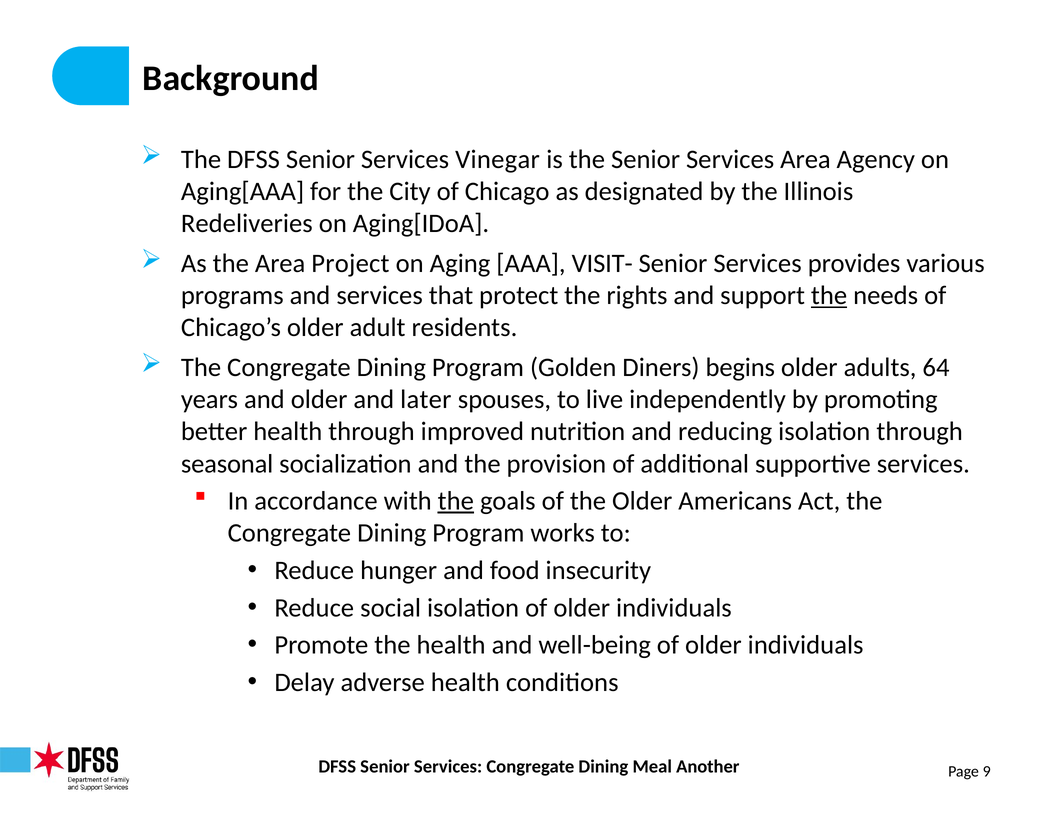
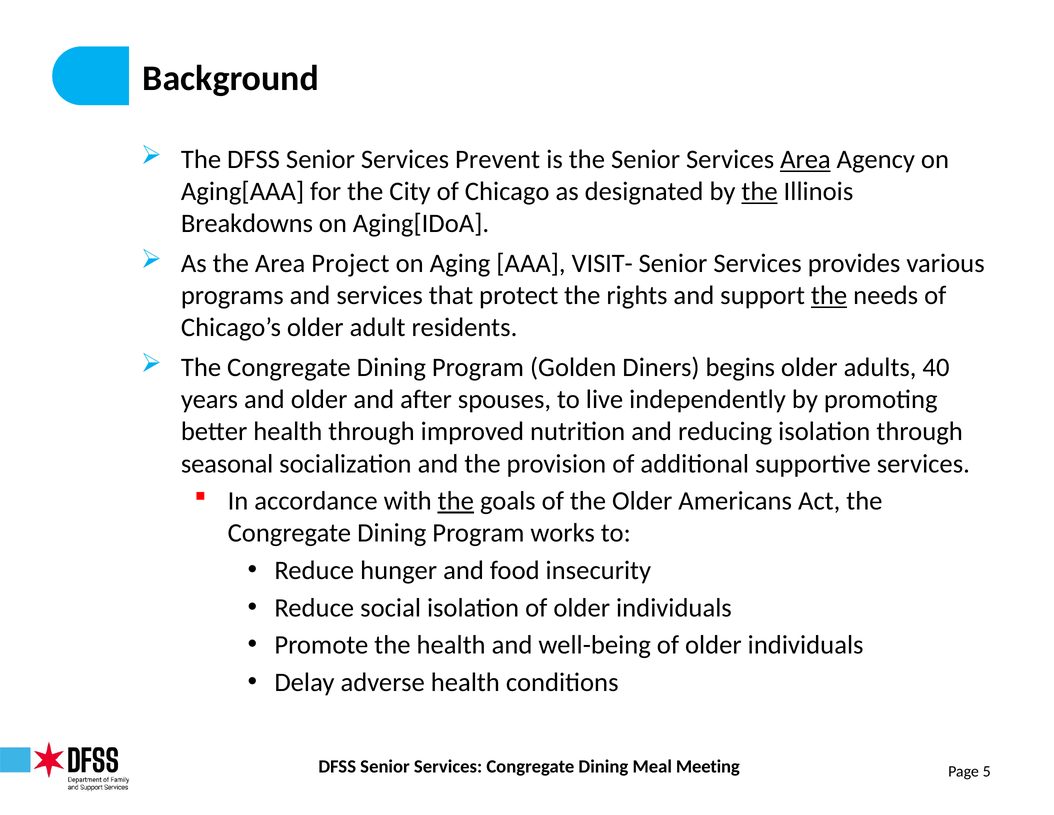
Vinegar: Vinegar -> Prevent
Area at (805, 159) underline: none -> present
the at (760, 191) underline: none -> present
Redeliveries: Redeliveries -> Breakdowns
64: 64 -> 40
later: later -> after
Another: Another -> Meeting
9: 9 -> 5
